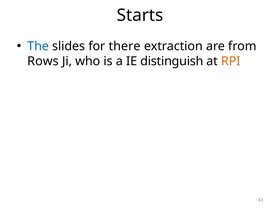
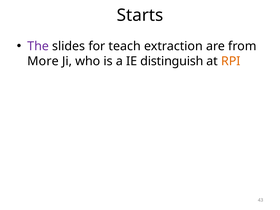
The colour: blue -> purple
there: there -> teach
Rows: Rows -> More
